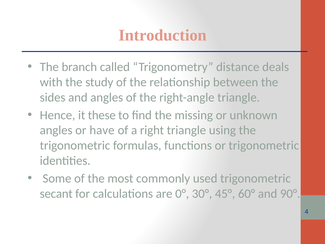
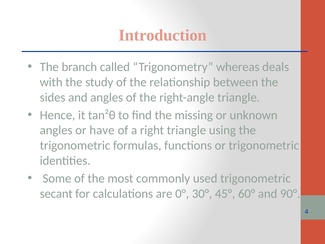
distance: distance -> whereas
these: these -> tan²θ
